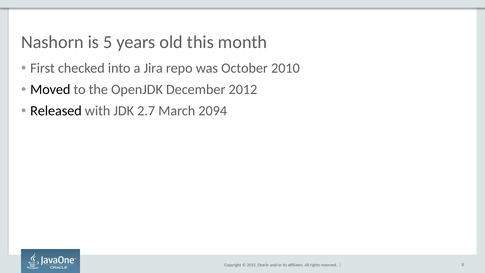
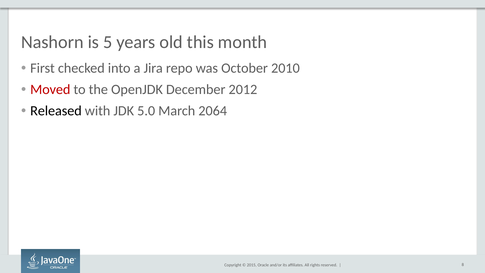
Moved colour: black -> red
2.7: 2.7 -> 5.0
2094: 2094 -> 2064
